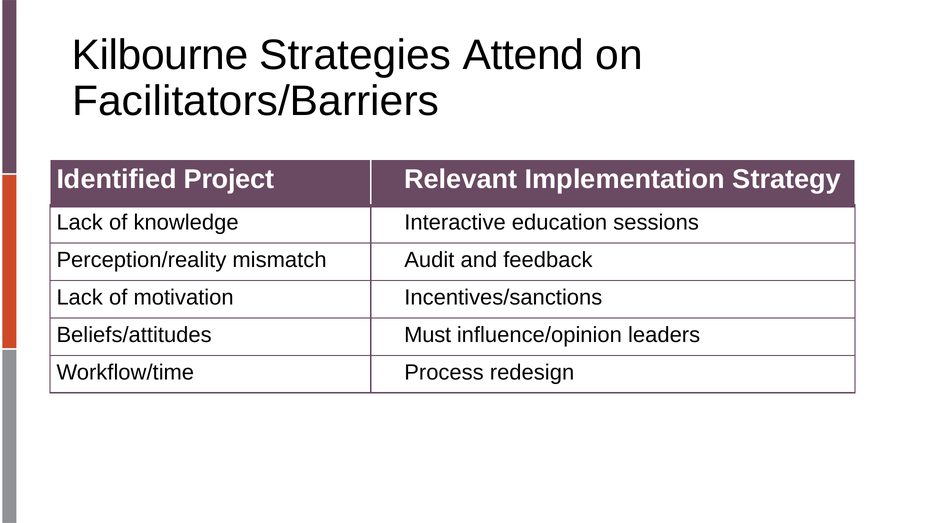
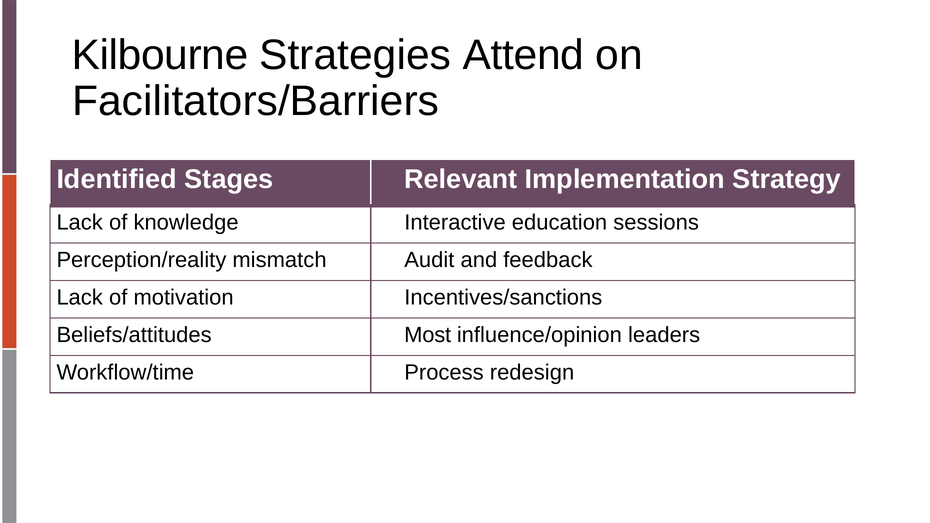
Project: Project -> Stages
Must: Must -> Most
